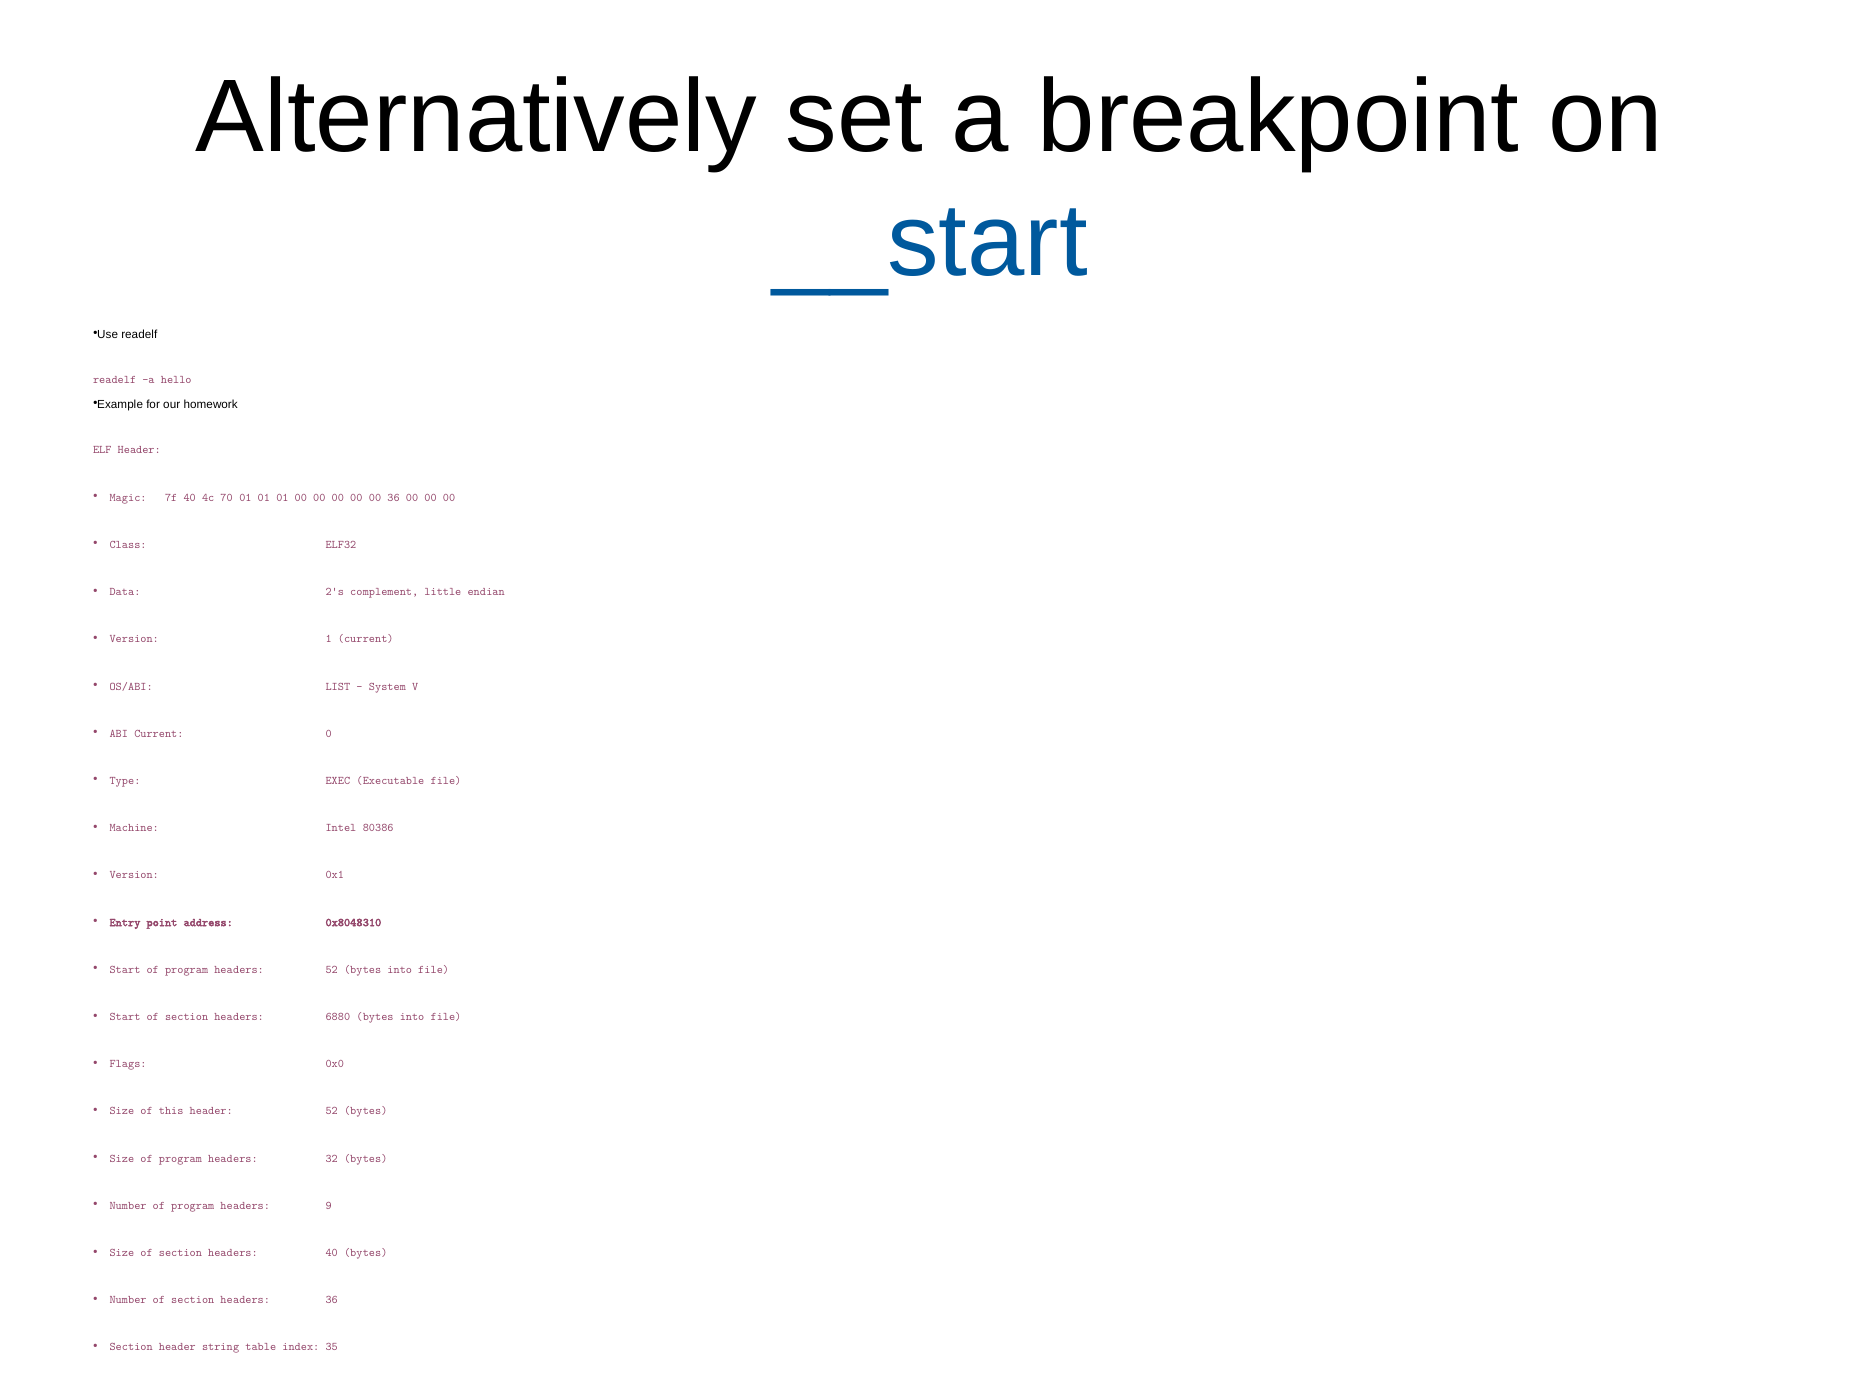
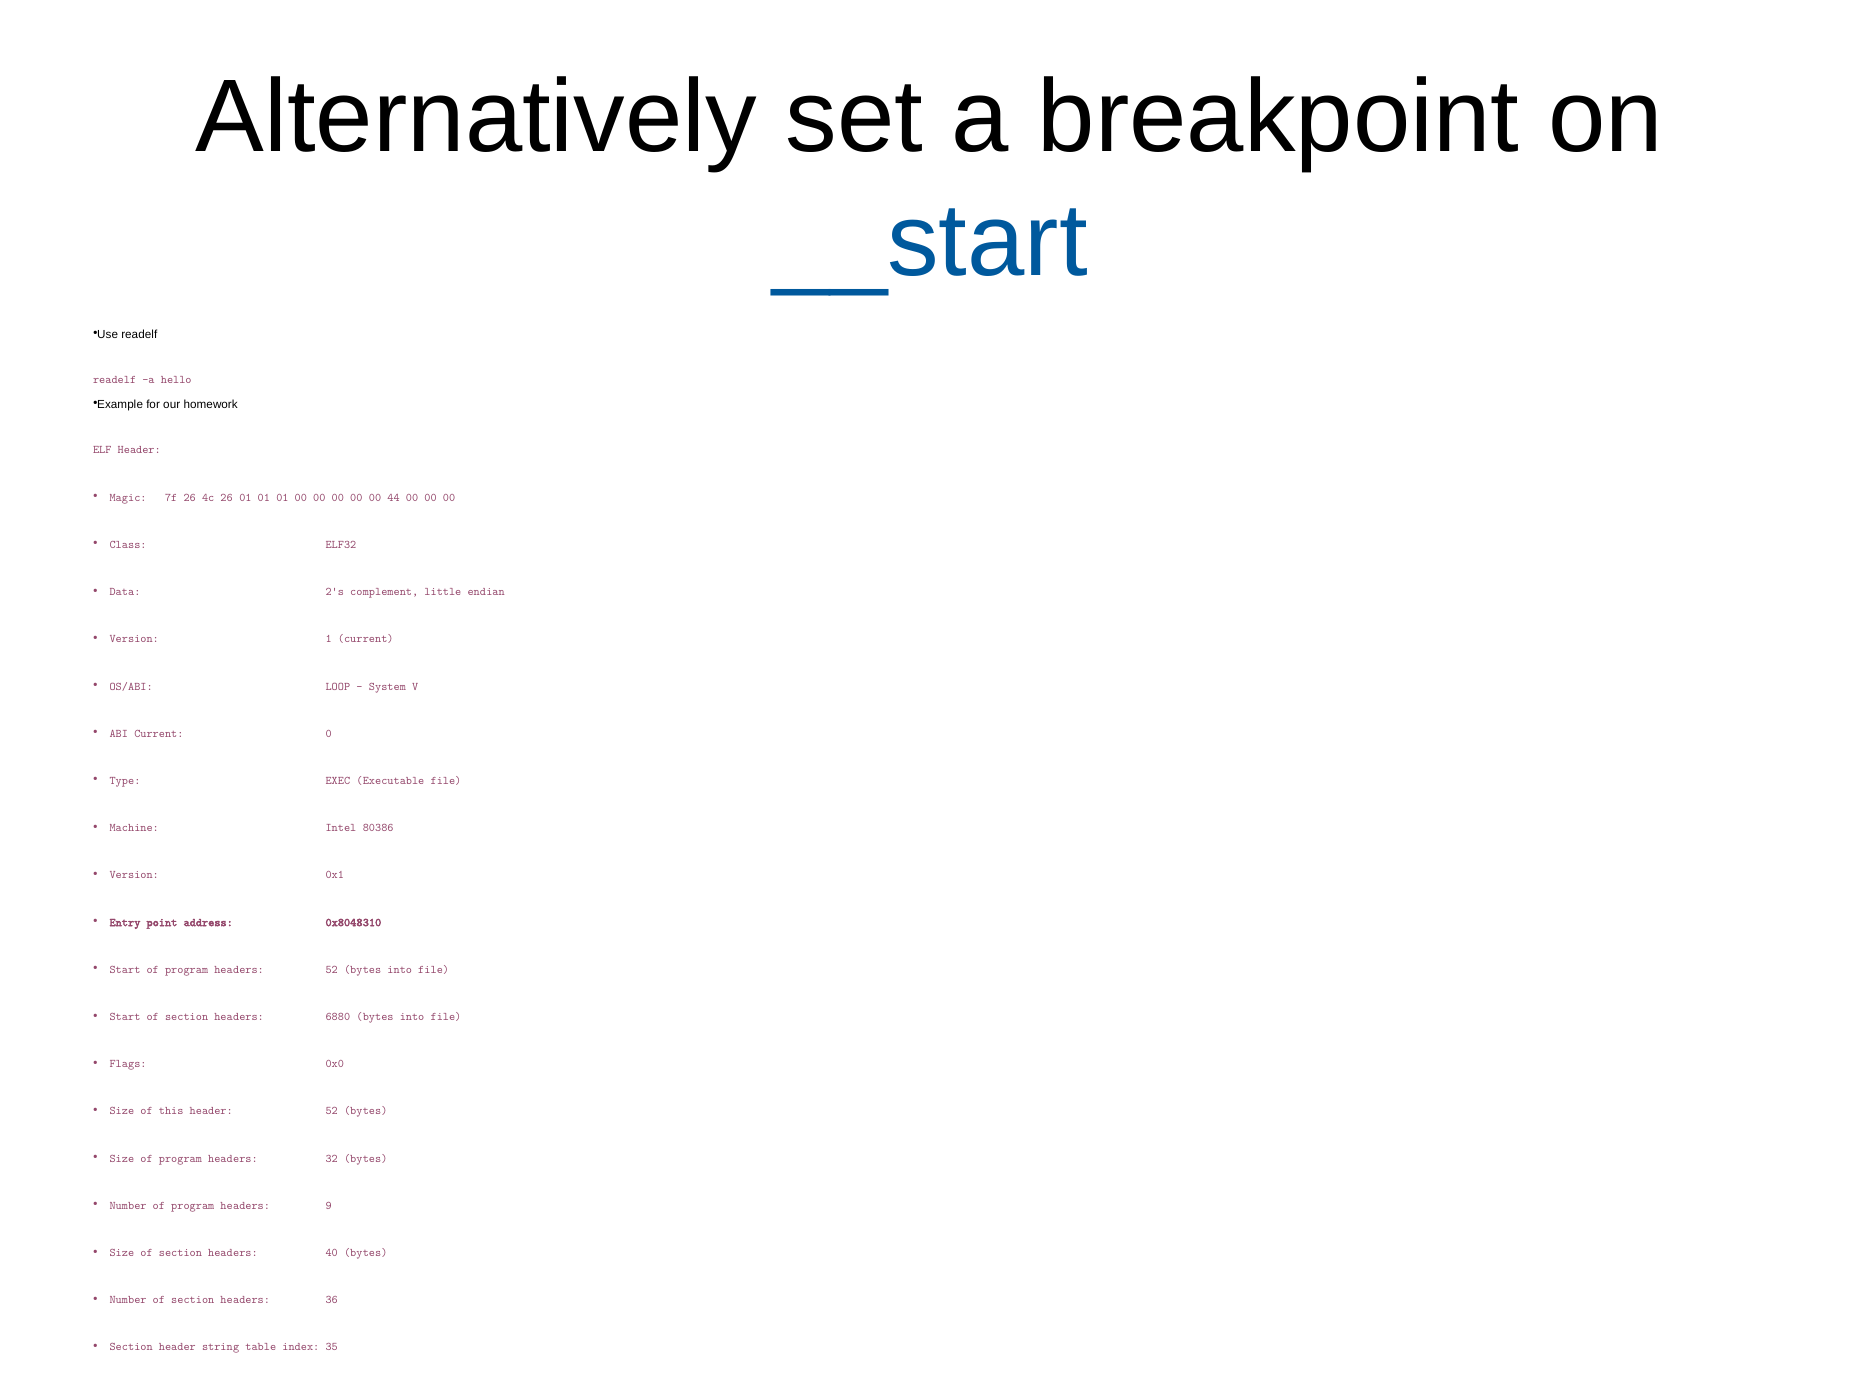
7f 40: 40 -> 26
4c 70: 70 -> 26
00 36: 36 -> 44
LIST: LIST -> LOOP
